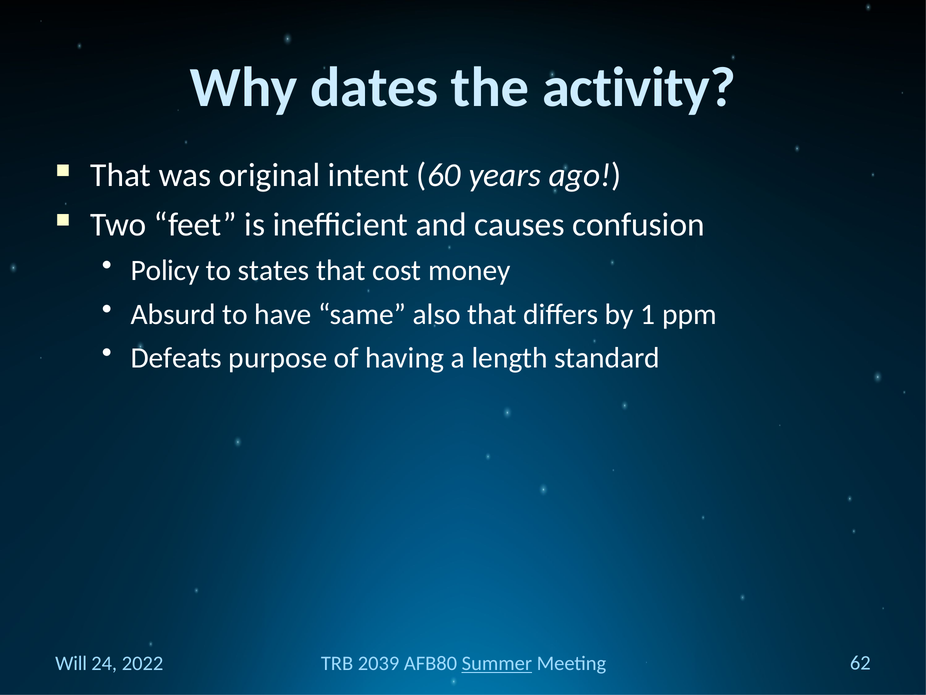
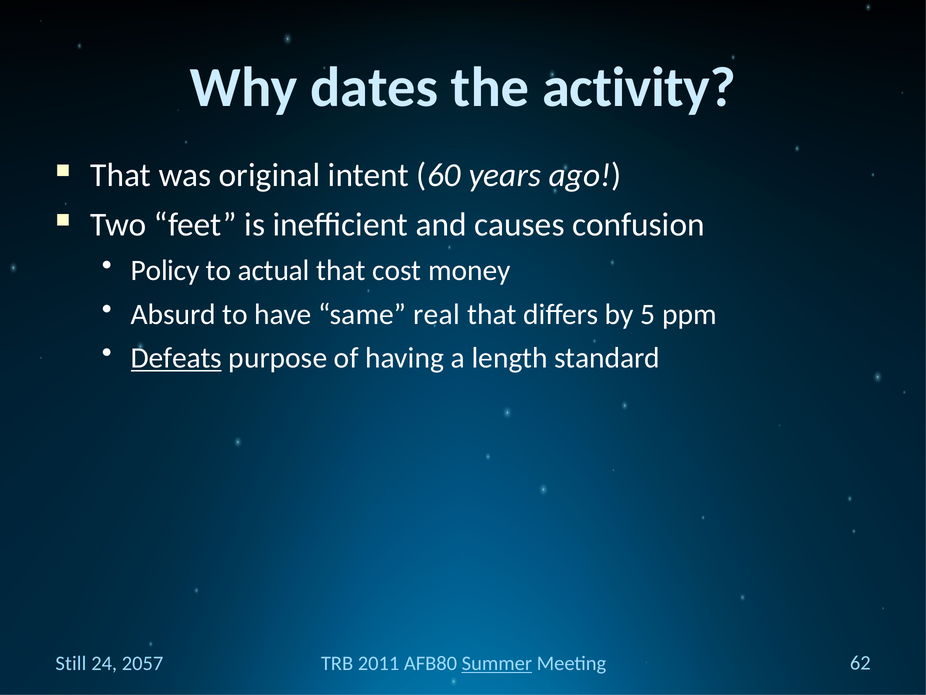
states: states -> actual
also: also -> real
1: 1 -> 5
Defeats underline: none -> present
Will: Will -> Still
2022: 2022 -> 2057
2039: 2039 -> 2011
